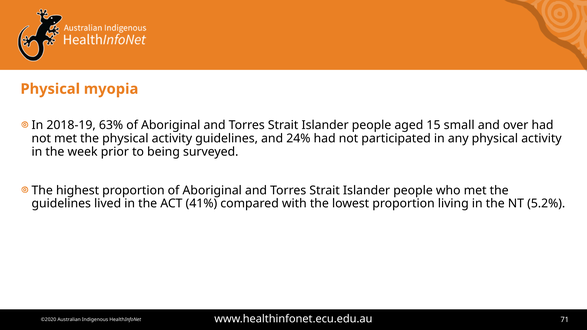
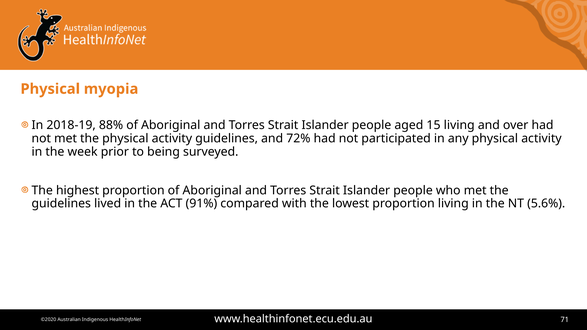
63%: 63% -> 88%
15 small: small -> living
24%: 24% -> 72%
41%: 41% -> 91%
5.2%: 5.2% -> 5.6%
